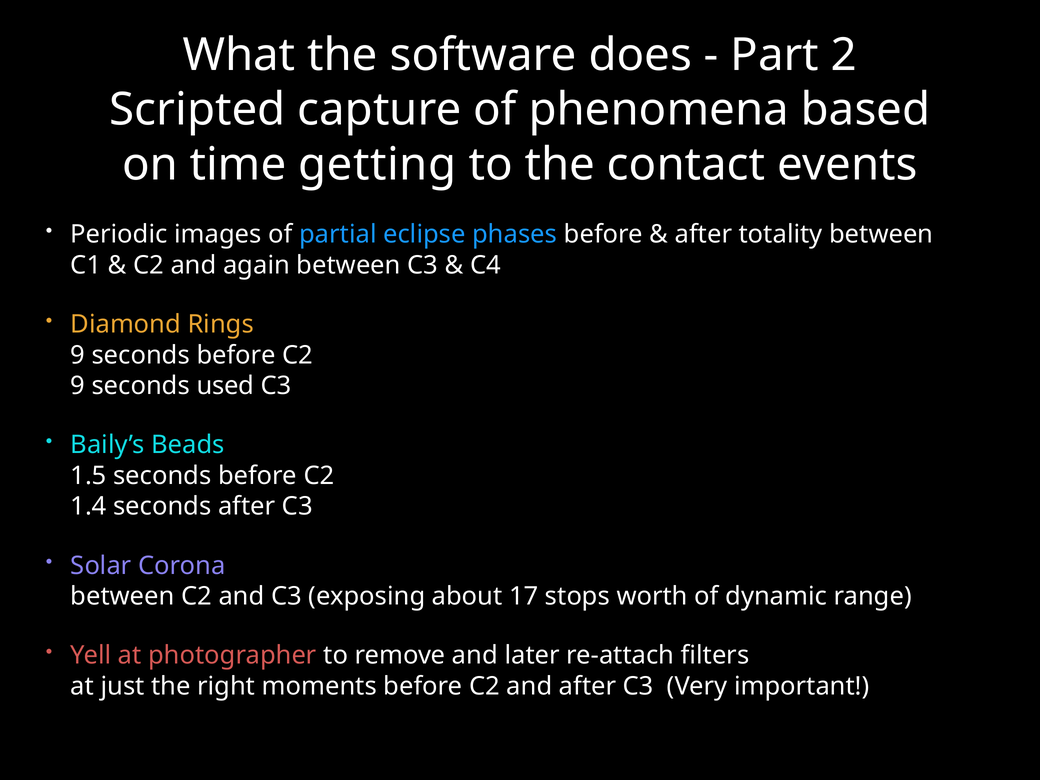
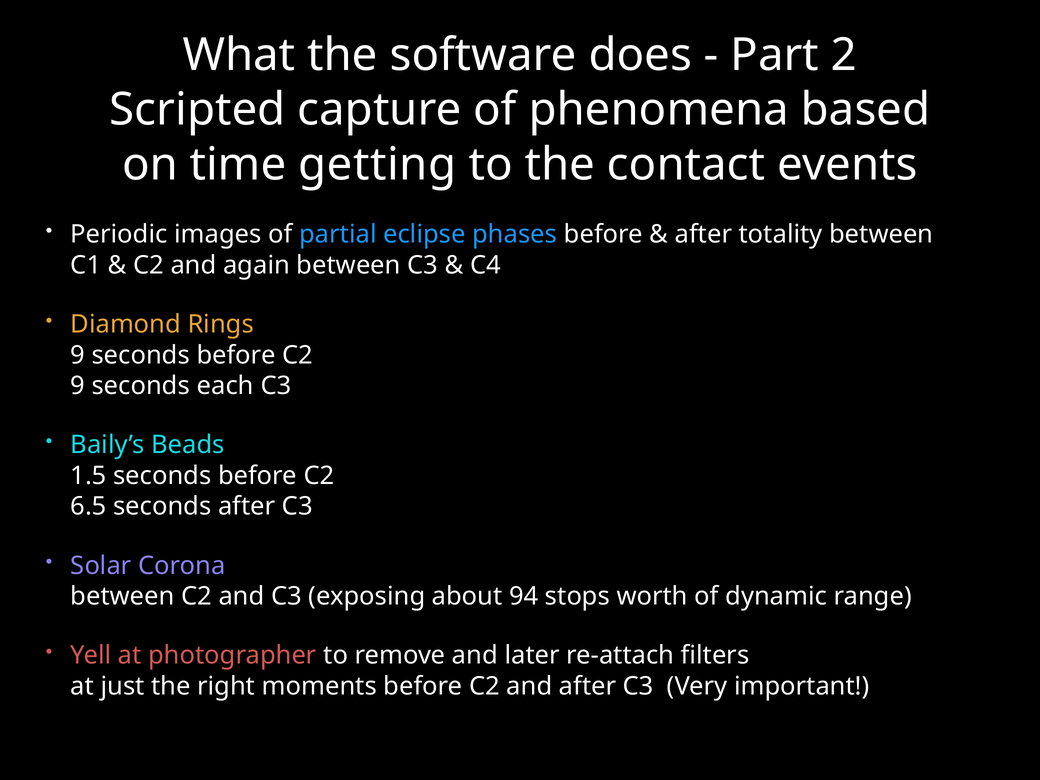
used: used -> each
1.4: 1.4 -> 6.5
17: 17 -> 94
